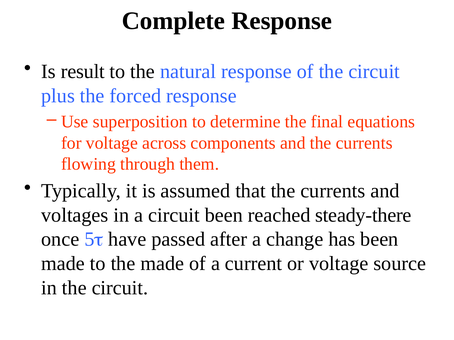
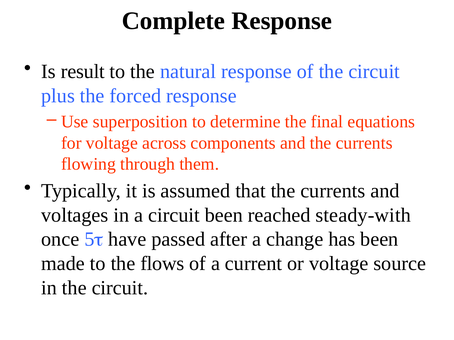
steady-there: steady-there -> steady-with
the made: made -> flows
